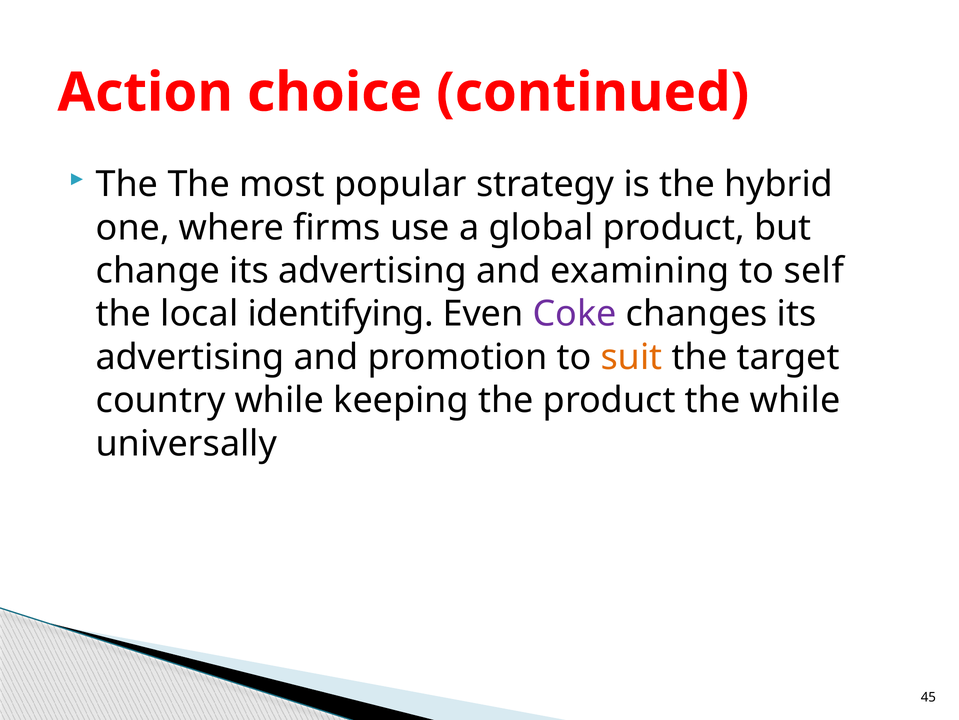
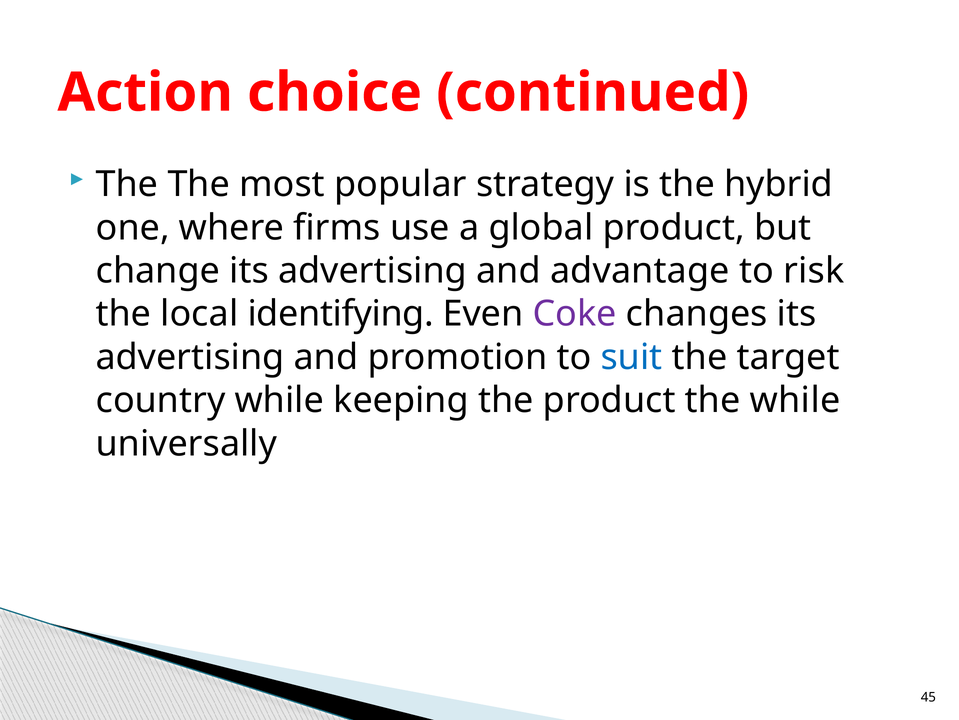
examining: examining -> advantage
self: self -> risk
suit colour: orange -> blue
